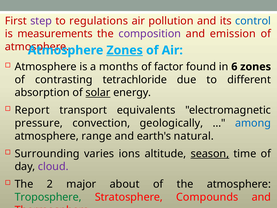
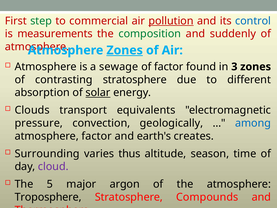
step colour: purple -> green
regulations: regulations -> commercial
pollution underline: none -> present
composition colour: purple -> green
emission: emission -> suddenly
months: months -> sewage
6: 6 -> 3
contrasting tetrachloride: tetrachloride -> stratosphere
Report: Report -> Clouds
atmosphere range: range -> factor
natural: natural -> creates
ions: ions -> thus
season underline: present -> none
2: 2 -> 5
about: about -> argon
Troposphere colour: green -> black
